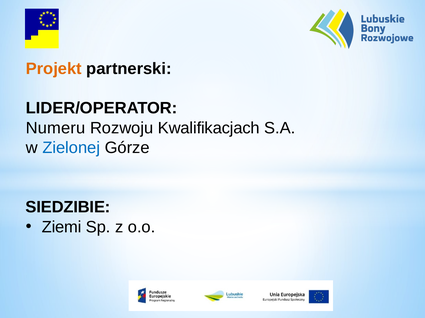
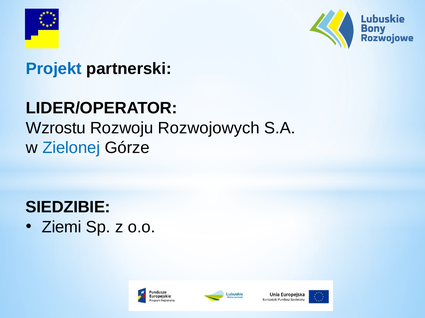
Projekt colour: orange -> blue
Numeru: Numeru -> Wzrostu
Kwalifikacjach: Kwalifikacjach -> Rozwojowych
